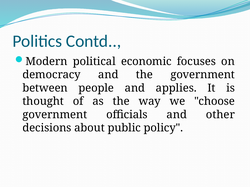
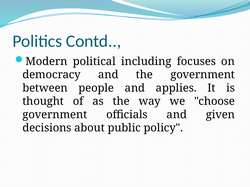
economic: economic -> including
other: other -> given
